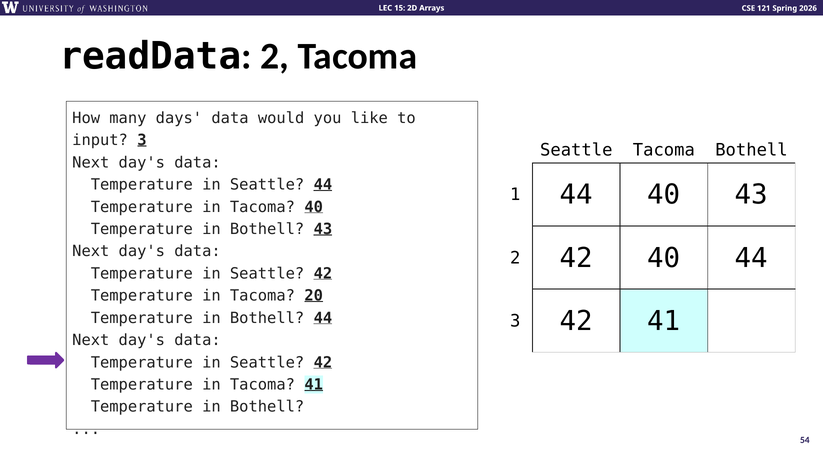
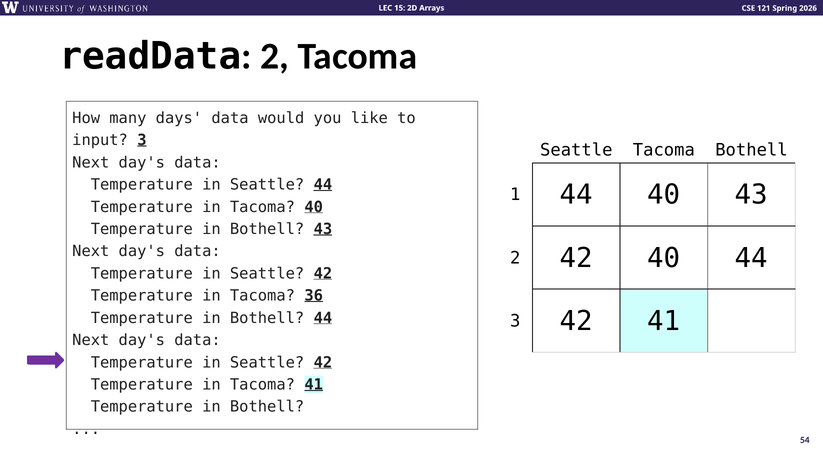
20: 20 -> 36
